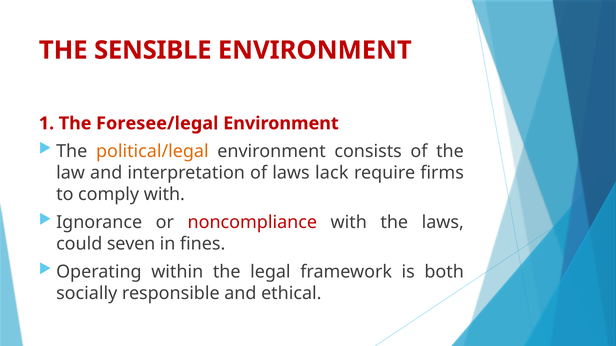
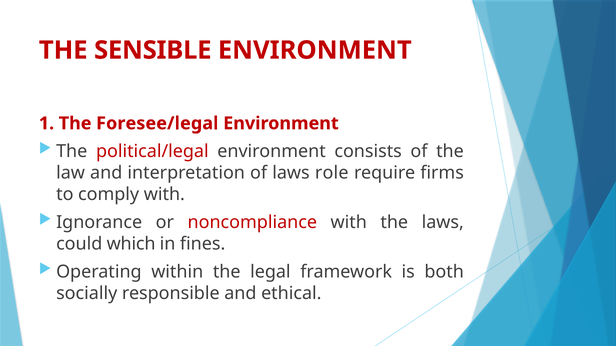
political/legal colour: orange -> red
lack: lack -> role
seven: seven -> which
